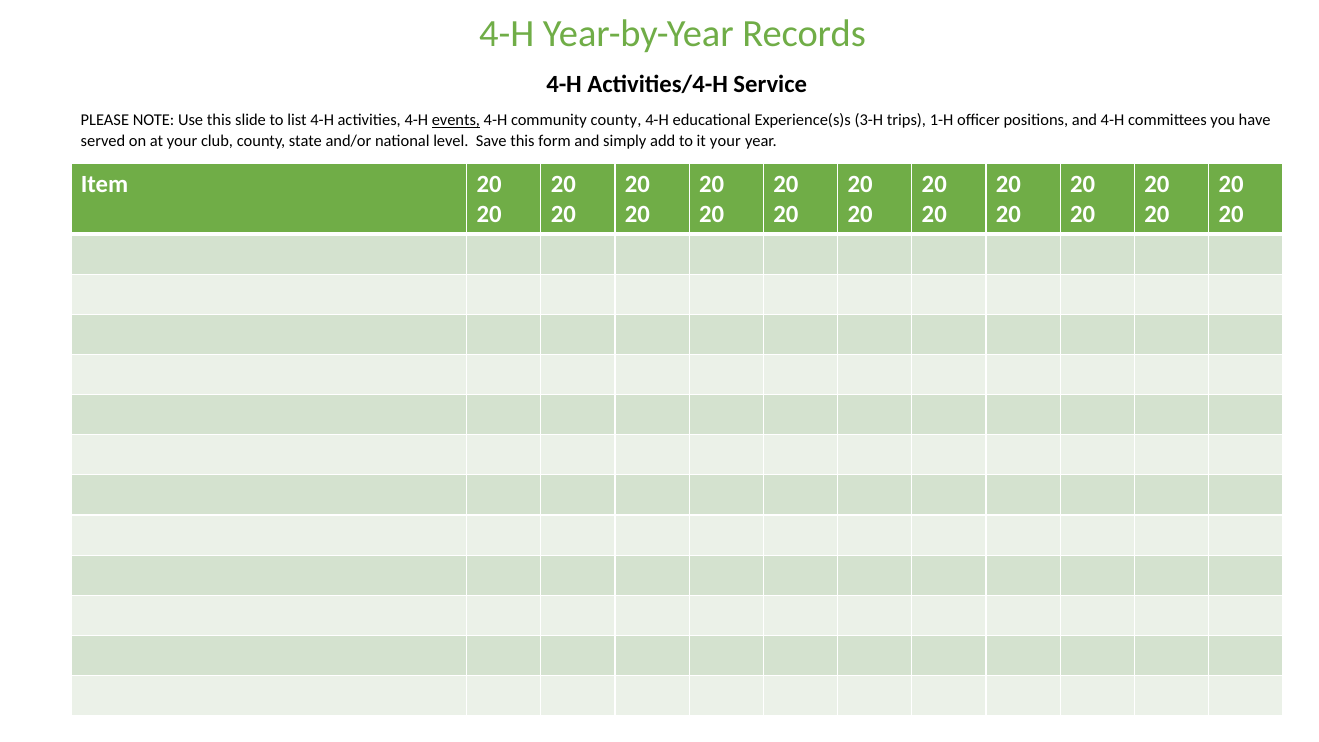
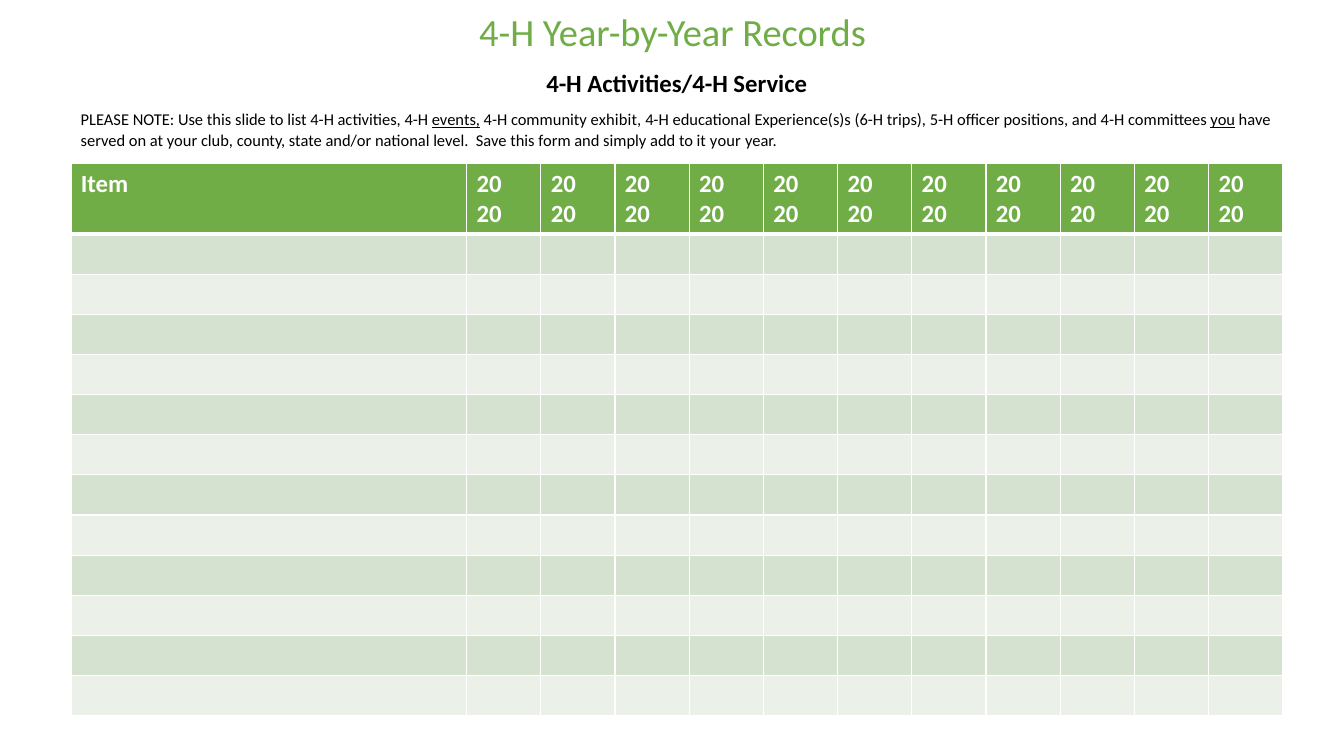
community county: county -> exhibit
3-H: 3-H -> 6-H
1-H: 1-H -> 5-H
you underline: none -> present
